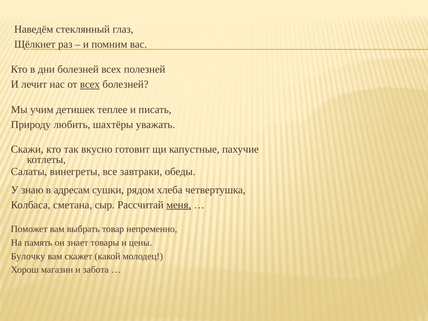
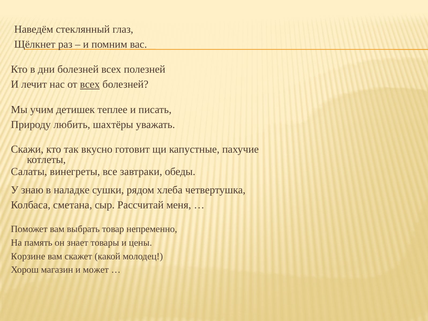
адресам: адресам -> наладке
меня underline: present -> none
Булочку: Булочку -> Корзине
забота: забота -> может
